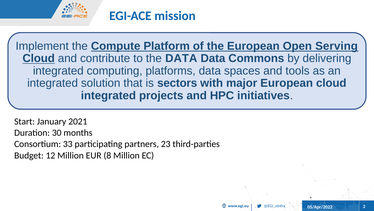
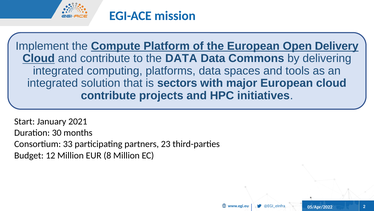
Serving: Serving -> Delivery
integrated at (108, 95): integrated -> contribute
